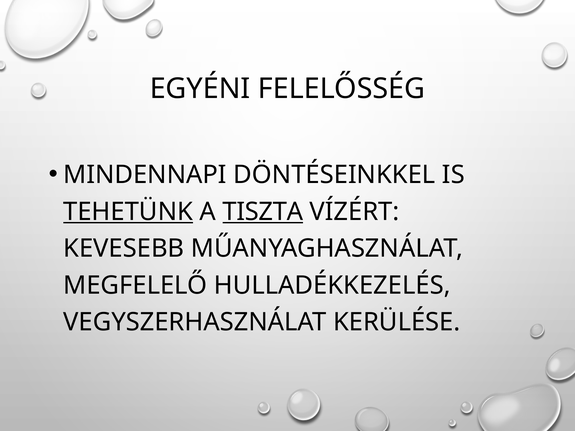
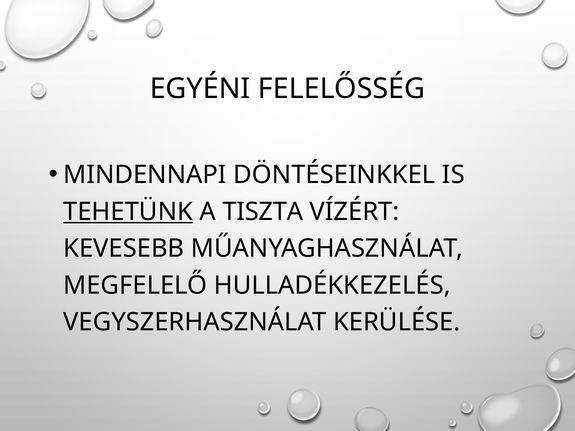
TISZTA underline: present -> none
